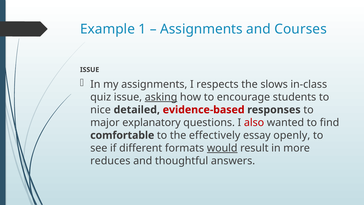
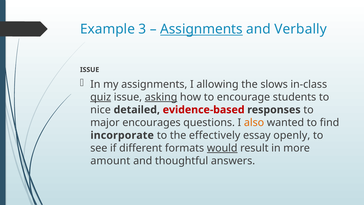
1: 1 -> 3
Assignments at (201, 29) underline: none -> present
Courses: Courses -> Verbally
respects: respects -> allowing
quiz underline: none -> present
explanatory: explanatory -> encourages
also colour: red -> orange
comfortable: comfortable -> incorporate
reduces: reduces -> amount
